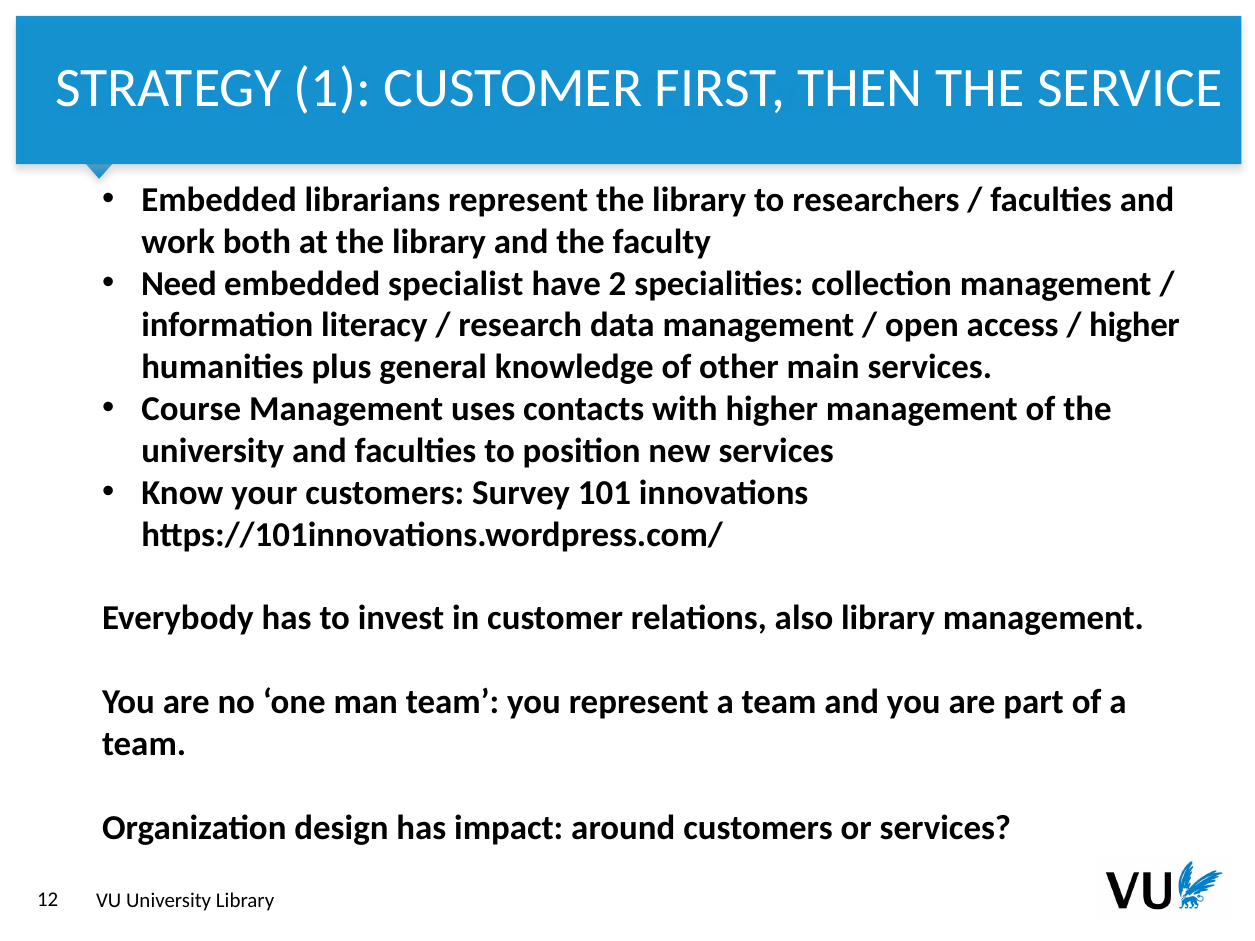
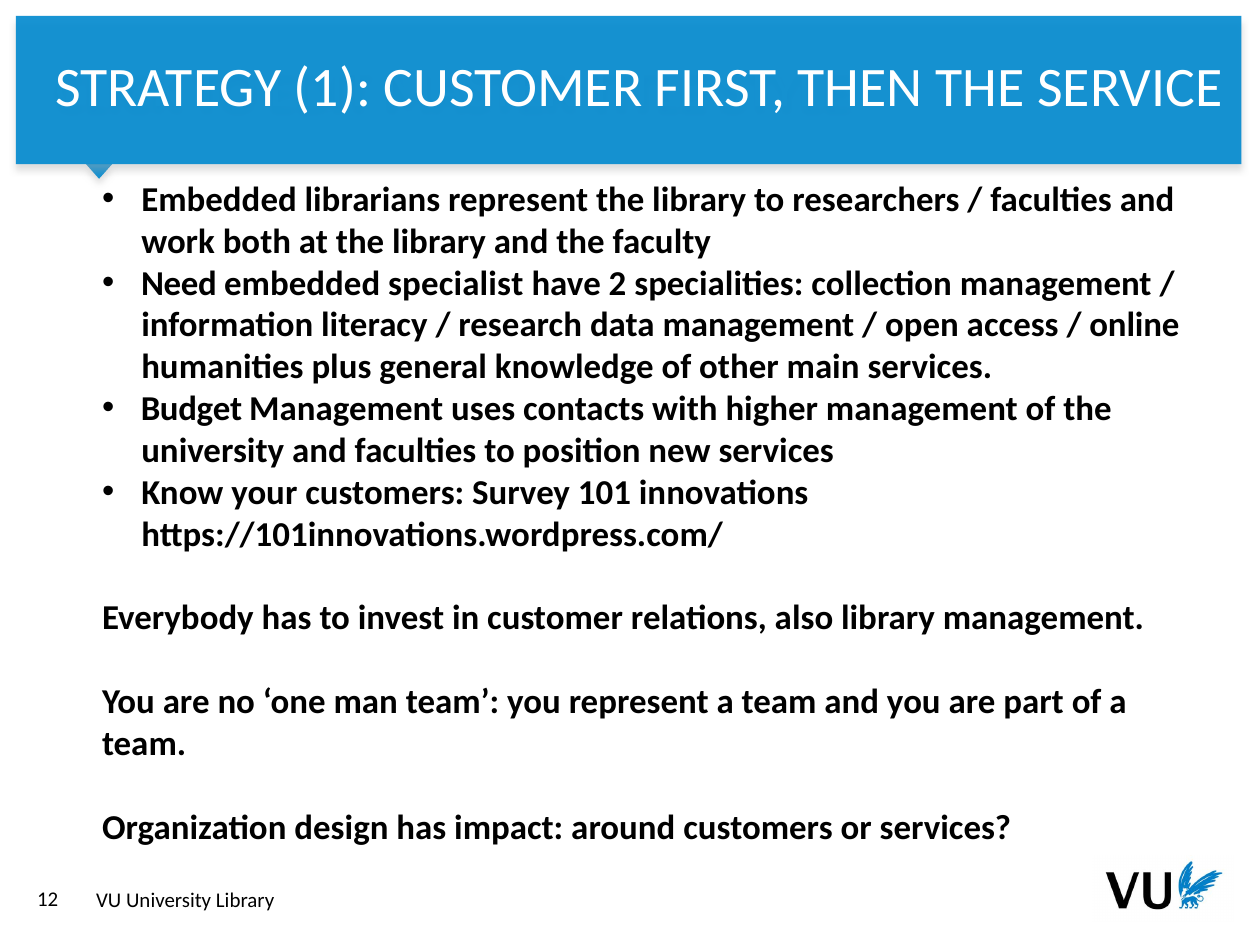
higher at (1135, 326): higher -> online
Course: Course -> Budget
